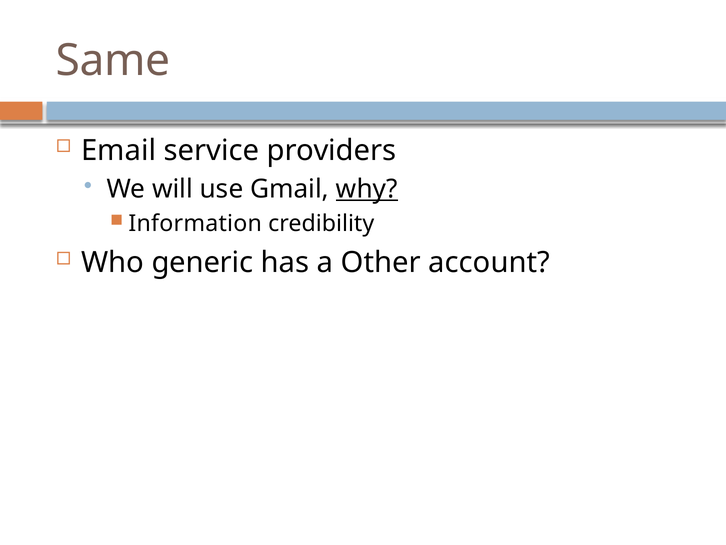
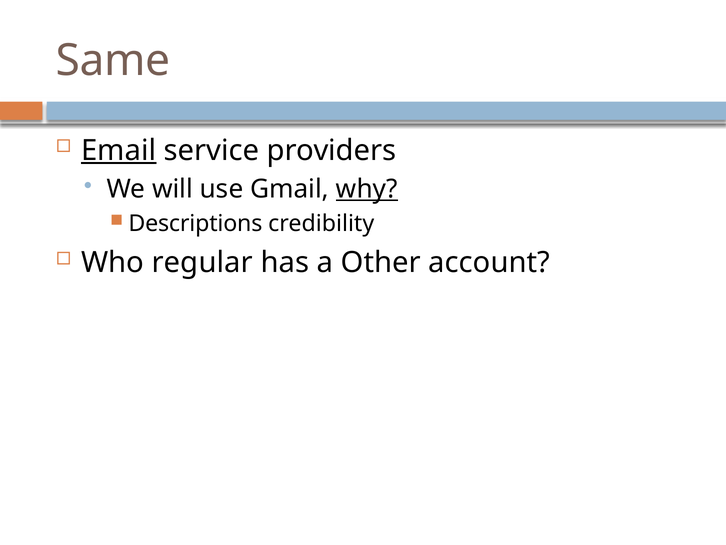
Email underline: none -> present
Information: Information -> Descriptions
generic: generic -> regular
